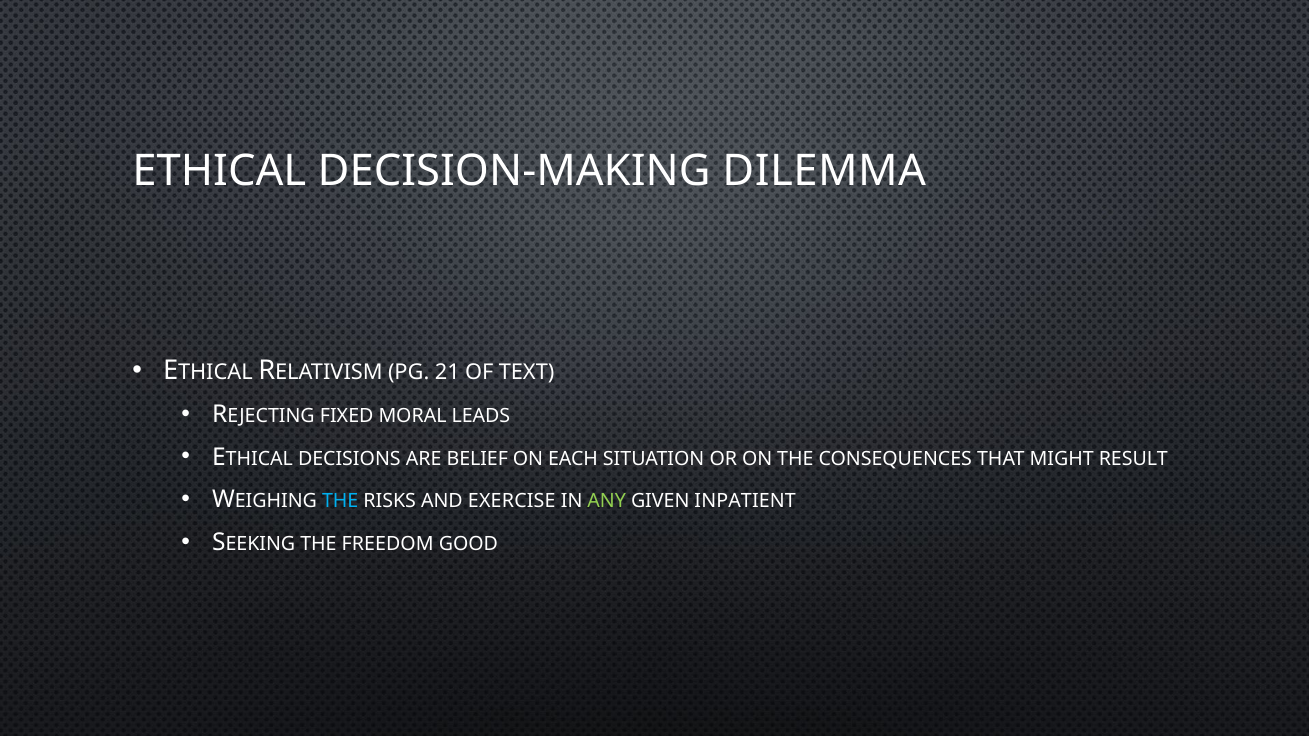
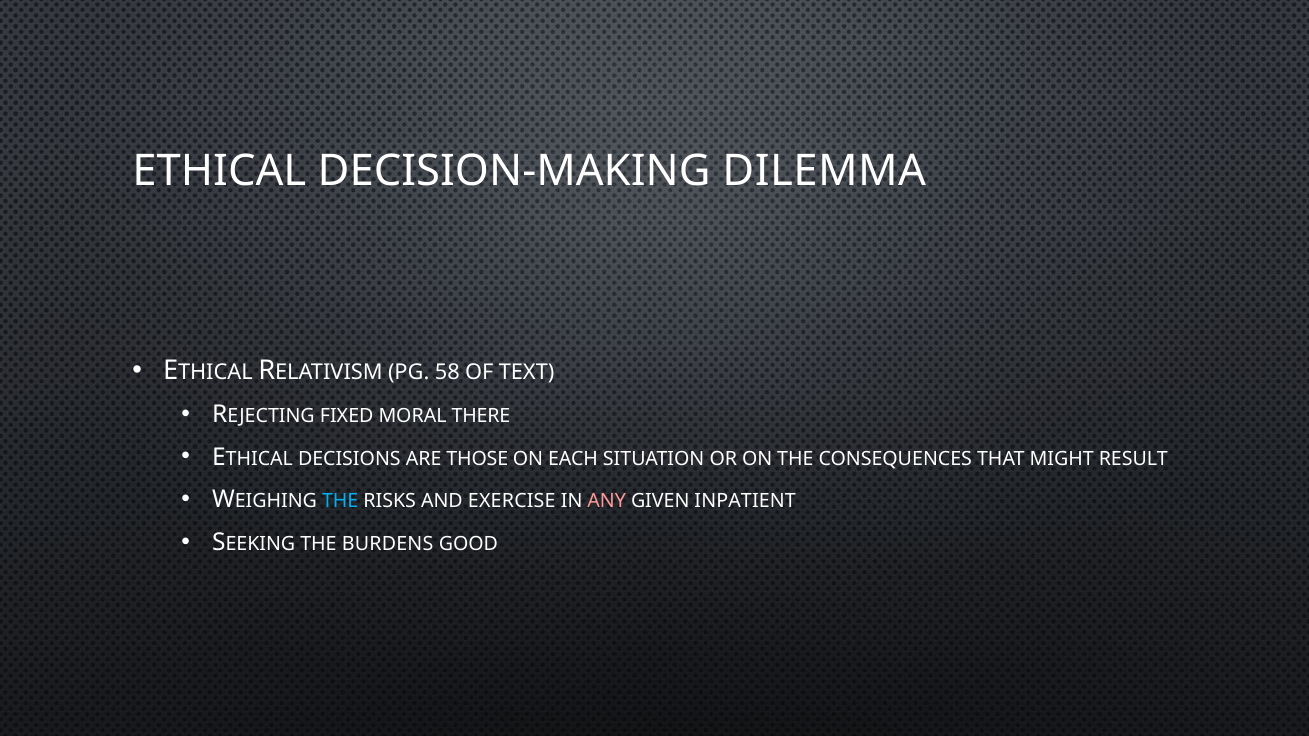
21: 21 -> 58
LEADS: LEADS -> THERE
BELIEF: BELIEF -> THOSE
ANY colour: light green -> pink
FREEDOM: FREEDOM -> BURDENS
